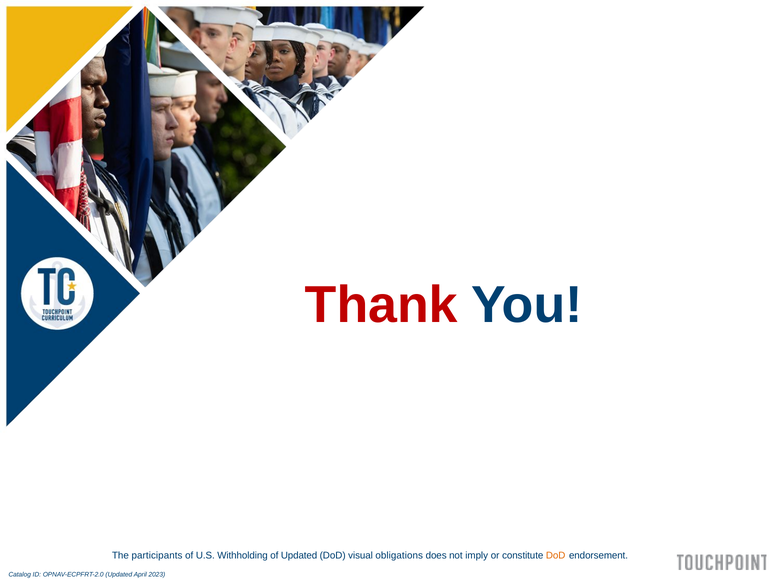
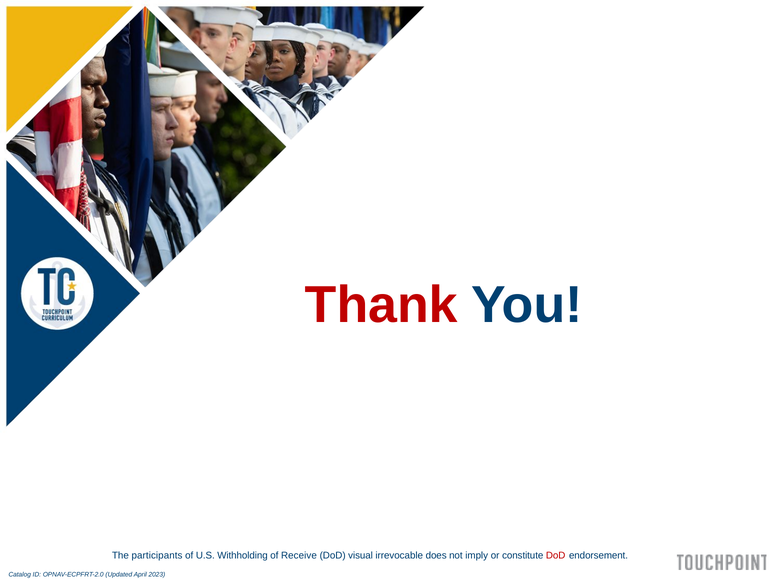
of Updated: Updated -> Receive
obligations: obligations -> irrevocable
DoD at (556, 556) colour: orange -> red
